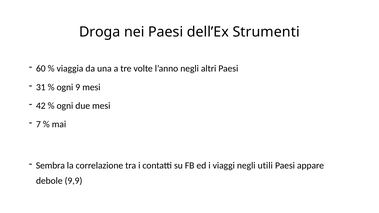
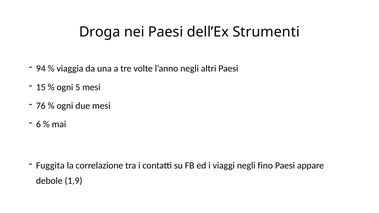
60: 60 -> 94
31: 31 -> 15
9: 9 -> 5
42: 42 -> 76
7: 7 -> 6
Sembra: Sembra -> Fuggita
utili: utili -> fino
9,9: 9,9 -> 1,9
